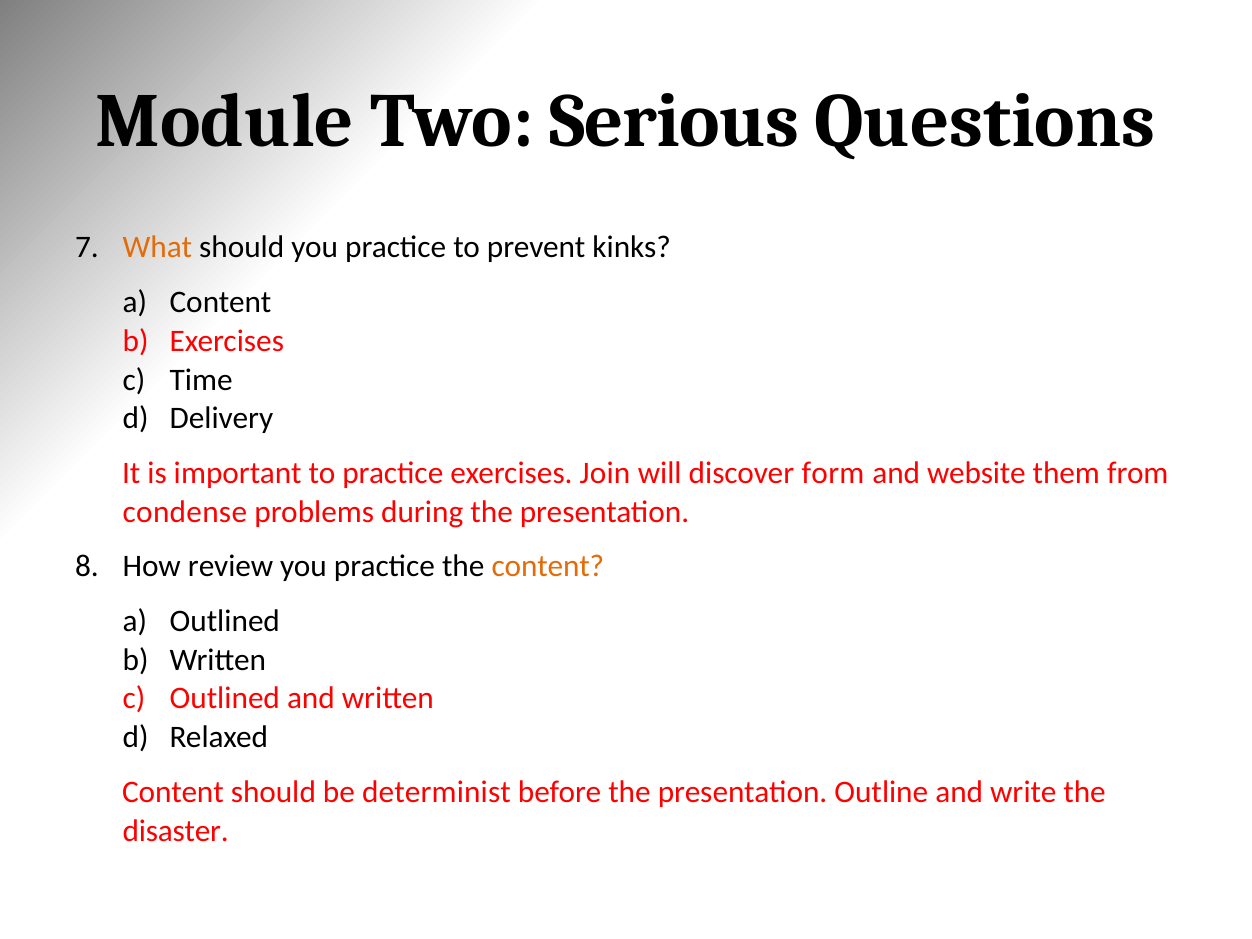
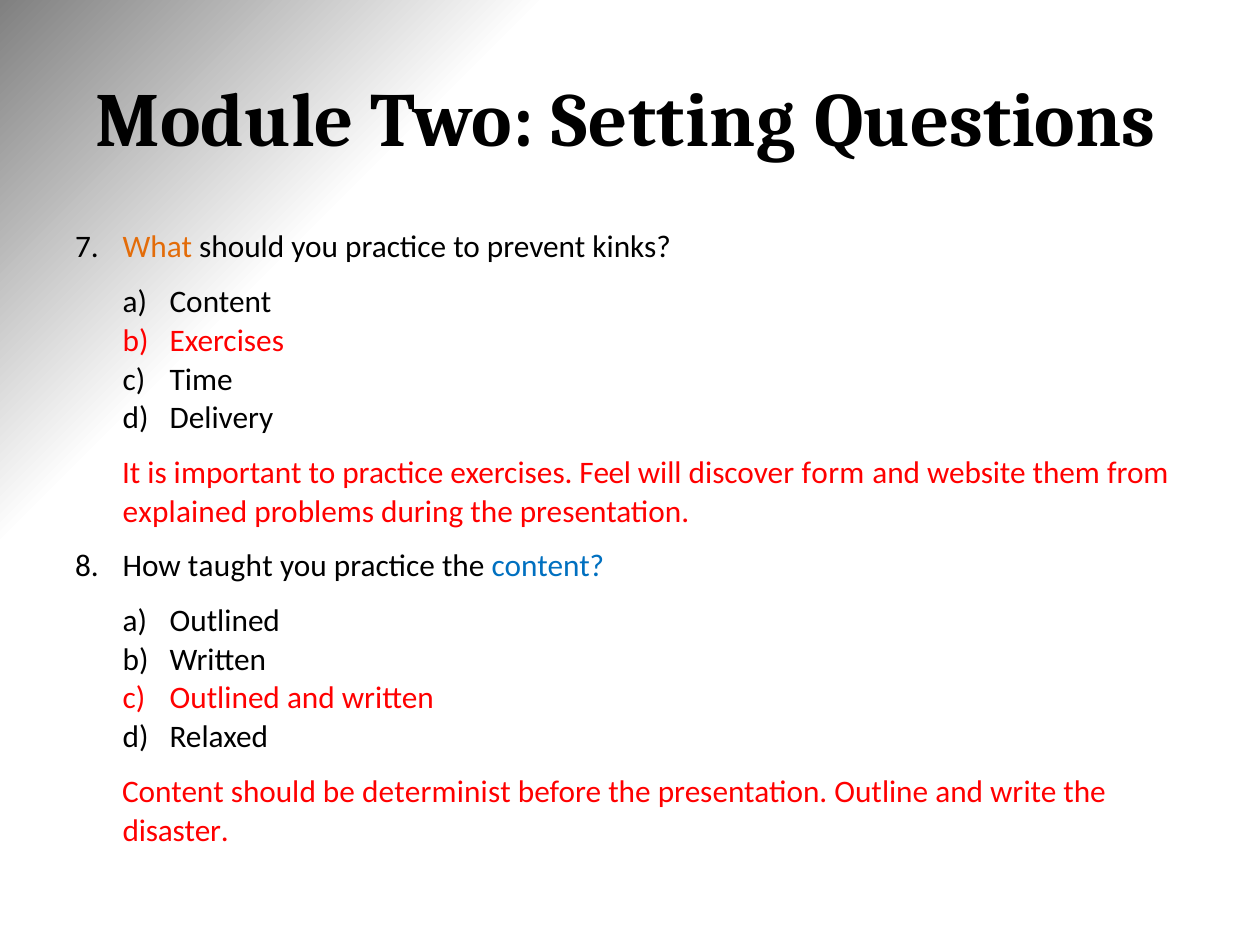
Serious: Serious -> Setting
Join: Join -> Feel
condense: condense -> explained
review: review -> taught
content at (548, 566) colour: orange -> blue
